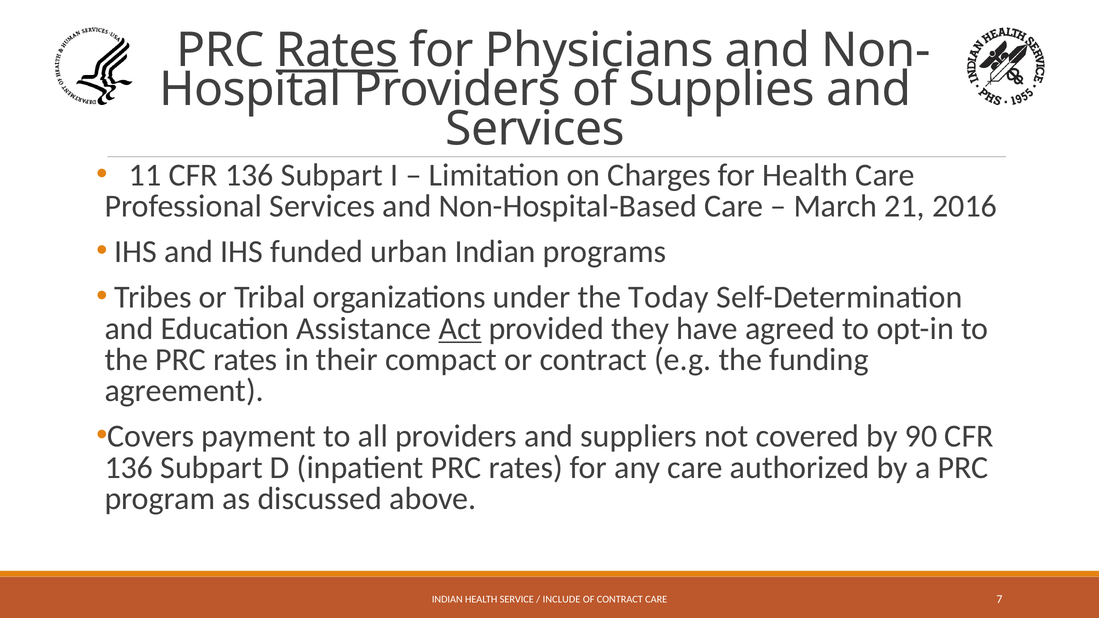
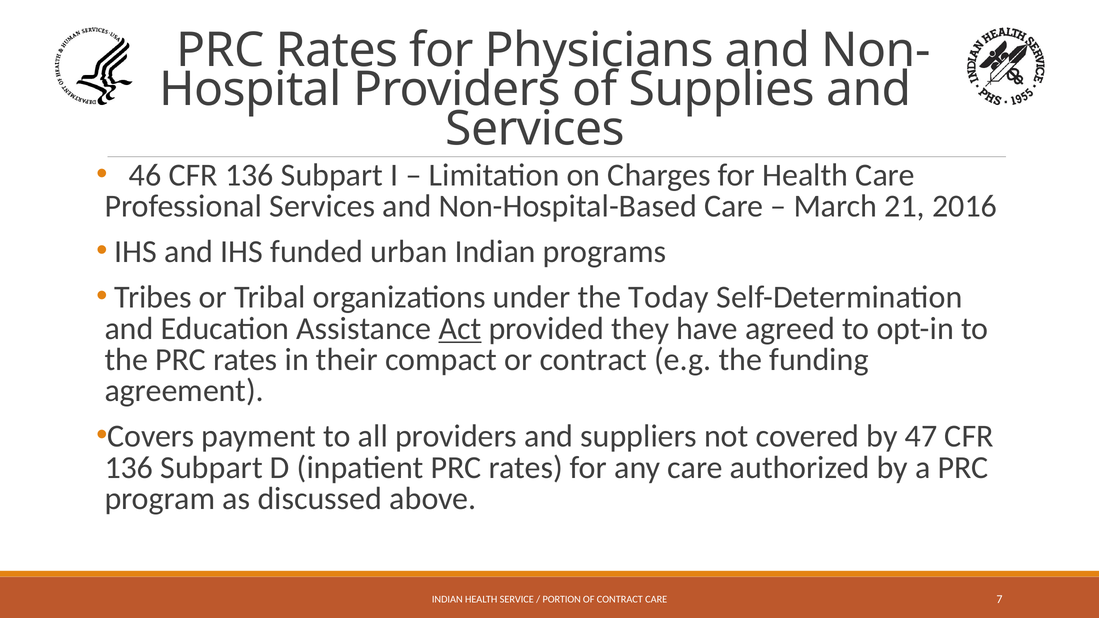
Rates at (337, 50) underline: present -> none
11: 11 -> 46
90: 90 -> 47
INCLUDE: INCLUDE -> PORTION
